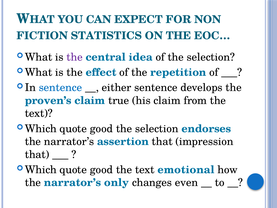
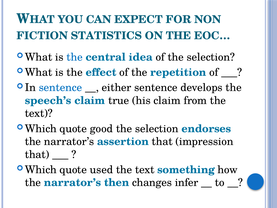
the at (75, 57) colour: purple -> blue
proven’s: proven’s -> speech’s
good at (101, 170): good -> used
emotional: emotional -> something
only: only -> then
even: even -> infer
